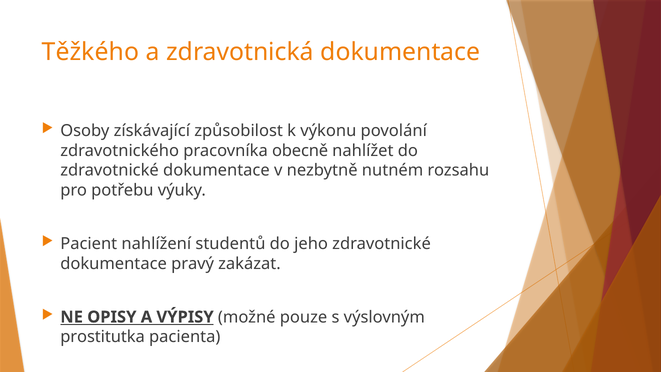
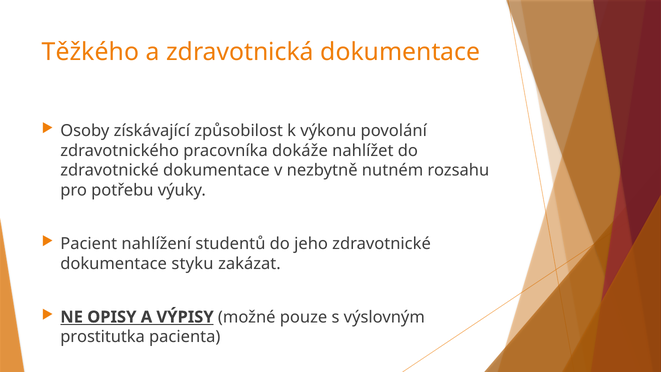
obecně: obecně -> dokáže
pravý: pravý -> styku
